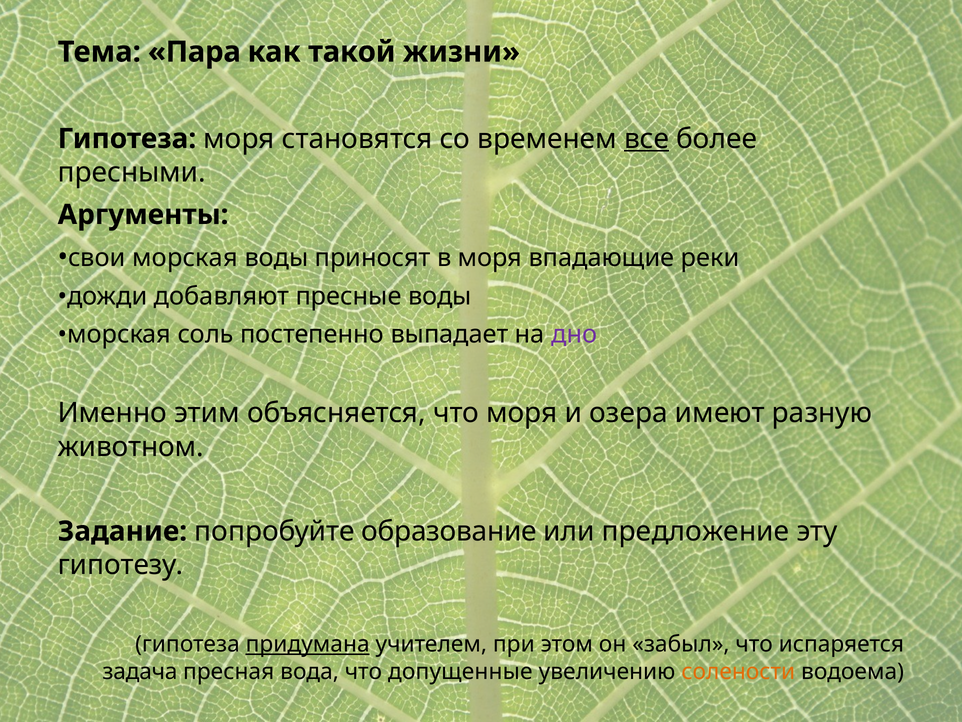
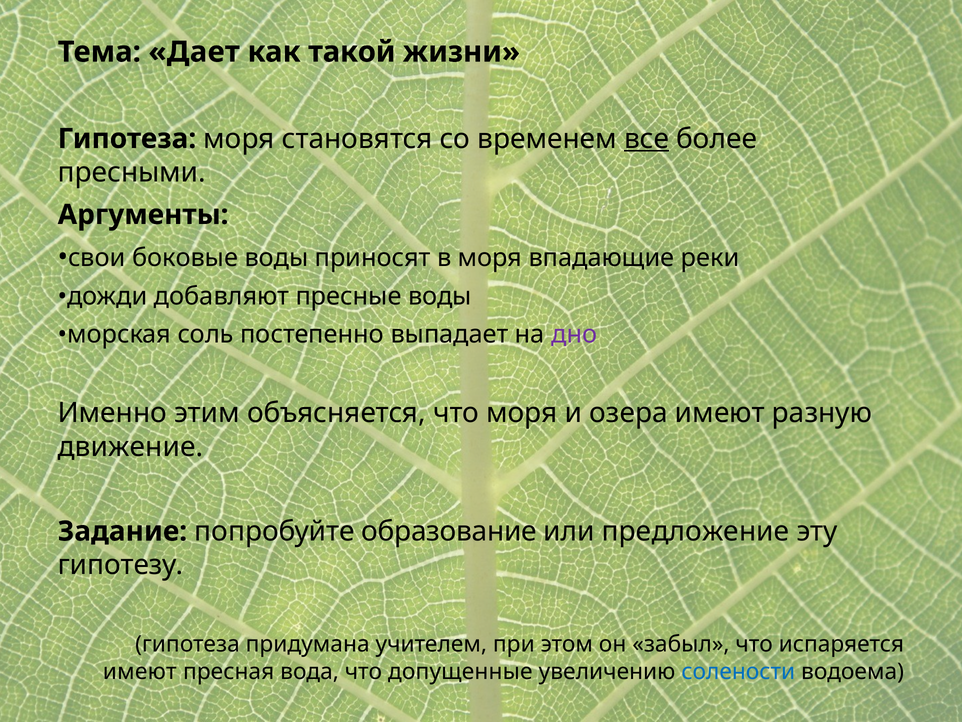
Пара: Пара -> Дает
свои морская: морская -> боковые
животном: животном -> движение
придумана underline: present -> none
задача at (140, 671): задача -> имеют
солености colour: orange -> blue
